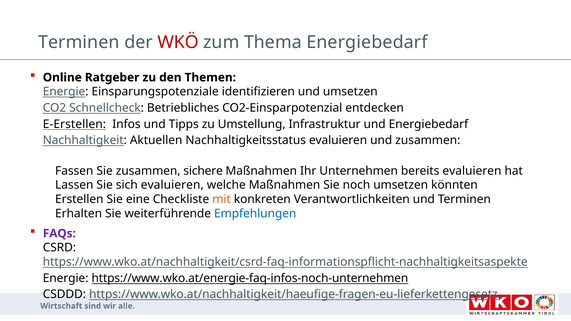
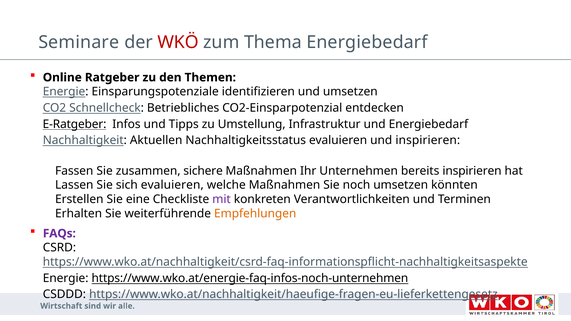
Terminen at (79, 42): Terminen -> Seminare
E-Erstellen: E-Erstellen -> E-Ratgeber
und zusammen: zusammen -> inspirieren
bereits evaluieren: evaluieren -> inspirieren
mit colour: orange -> purple
Empfehlungen colour: blue -> orange
